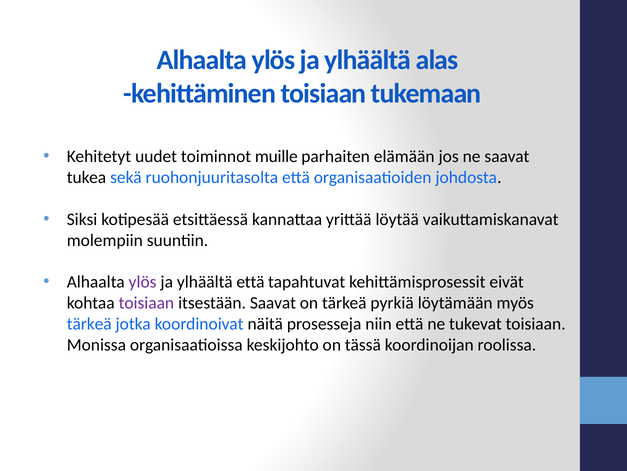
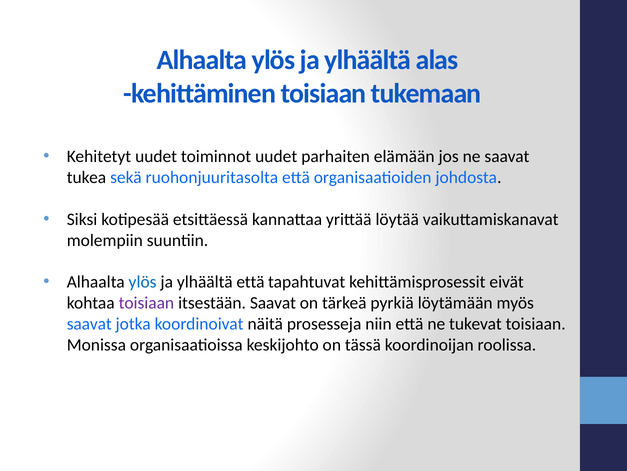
toiminnot muille: muille -> uudet
ylös at (143, 282) colour: purple -> blue
tärkeä at (89, 324): tärkeä -> saavat
